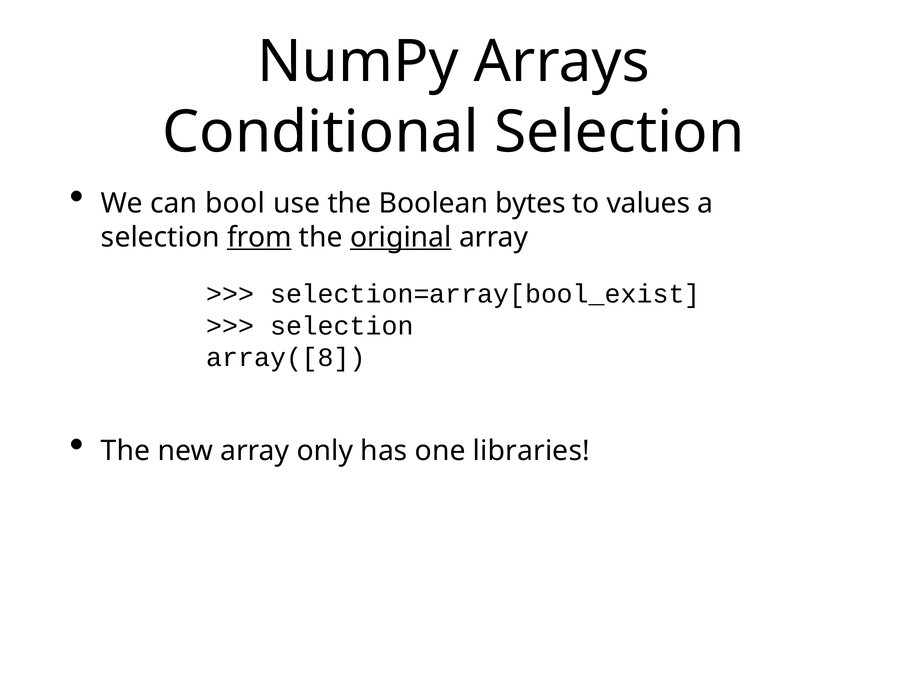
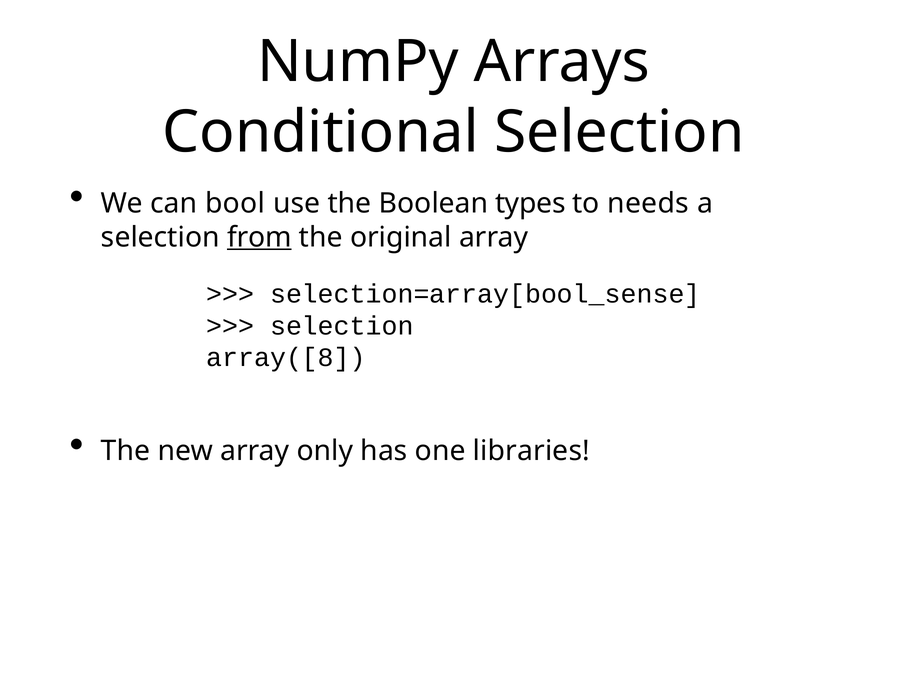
bytes: bytes -> types
values: values -> needs
original underline: present -> none
selection=array[bool_exist: selection=array[bool_exist -> selection=array[bool_sense
